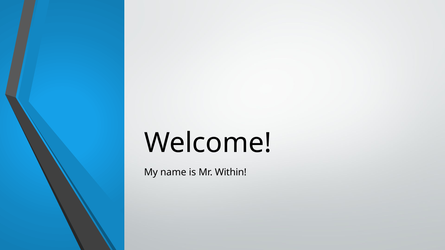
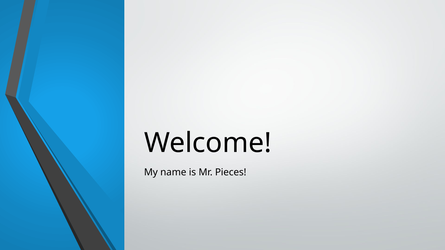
Within: Within -> Pieces
